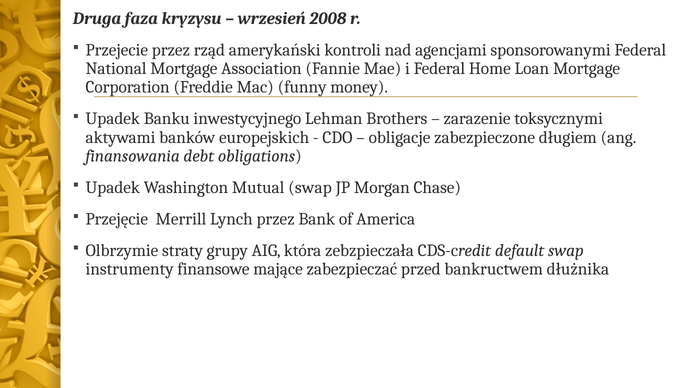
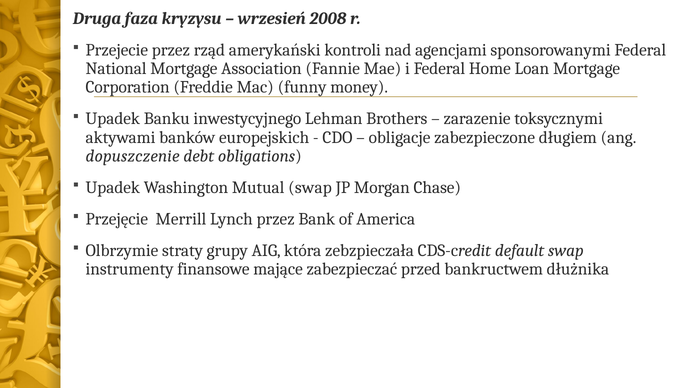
finansowania: finansowania -> dopuszczenie
